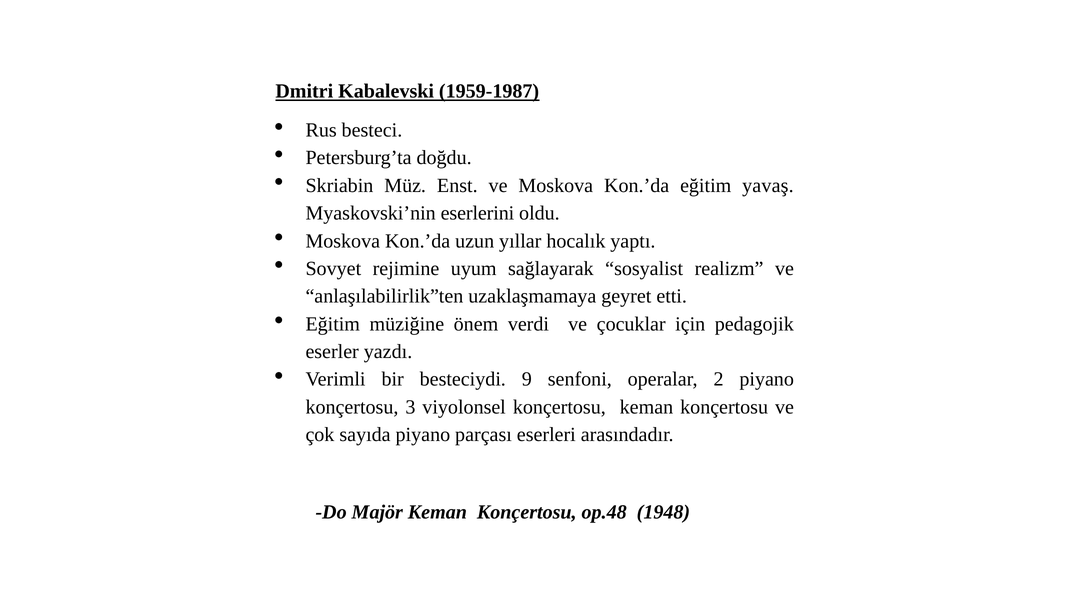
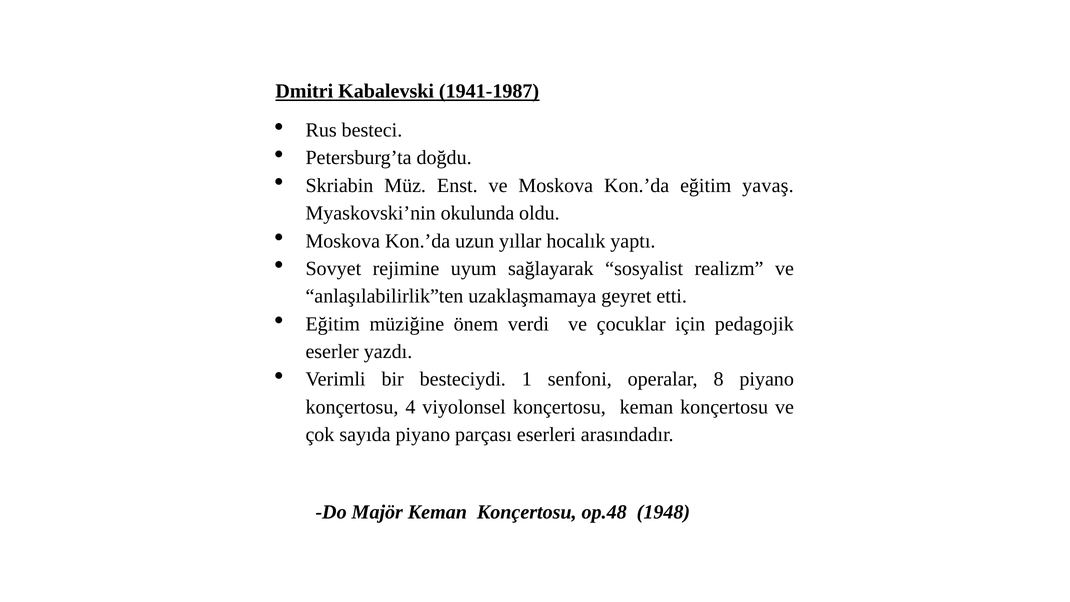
1959-1987: 1959-1987 -> 1941-1987
eserlerini: eserlerini -> okulunda
9: 9 -> 1
2: 2 -> 8
3: 3 -> 4
